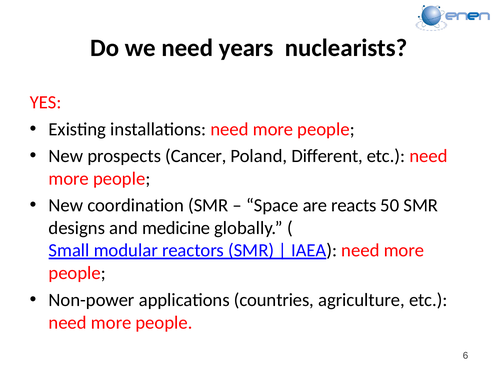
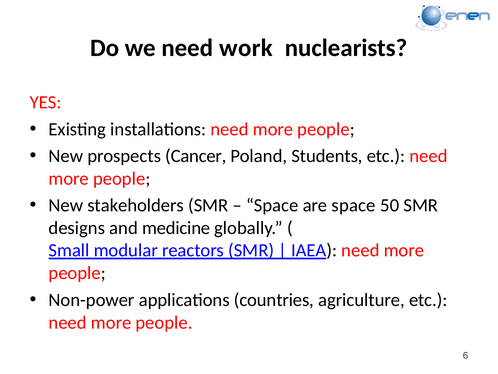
years: years -> work
Different: Different -> Students
coordination: coordination -> stakeholders
are reacts: reacts -> space
